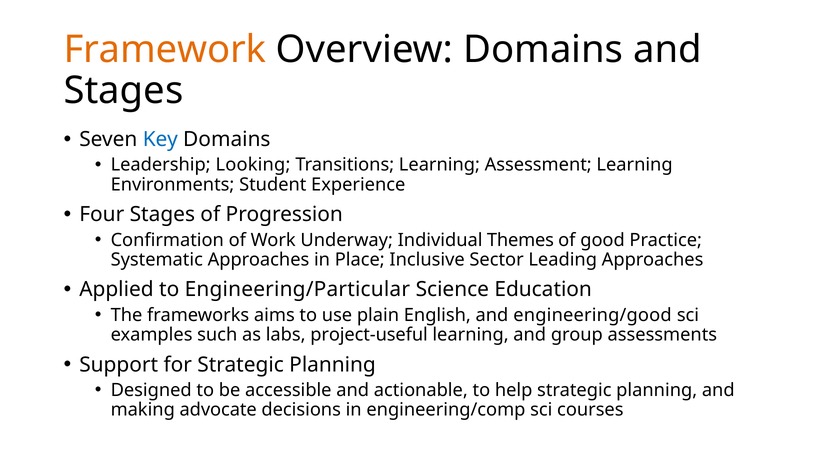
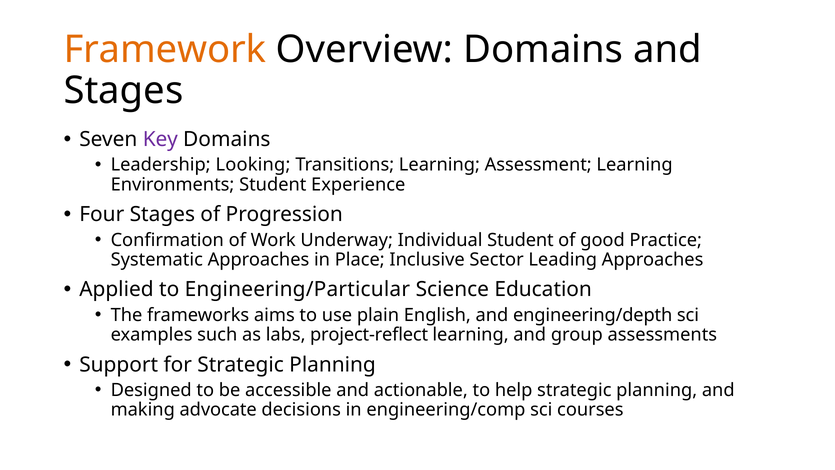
Key colour: blue -> purple
Individual Themes: Themes -> Student
engineering/good: engineering/good -> engineering/depth
project-useful: project-useful -> project-reflect
